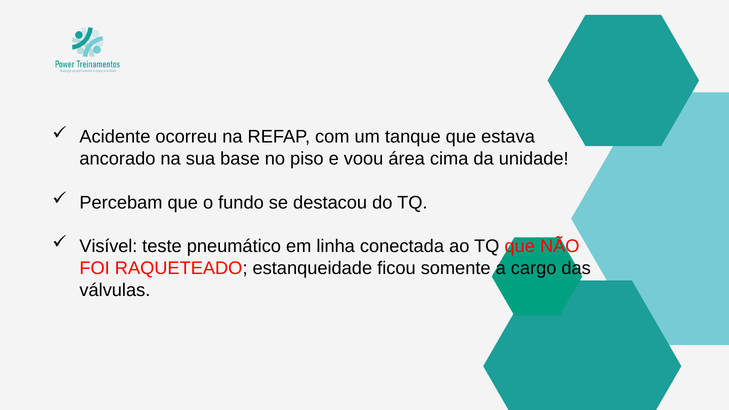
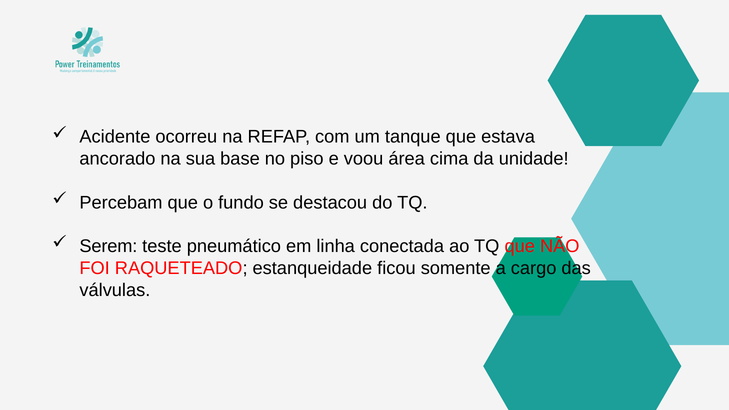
Visível: Visível -> Serem
